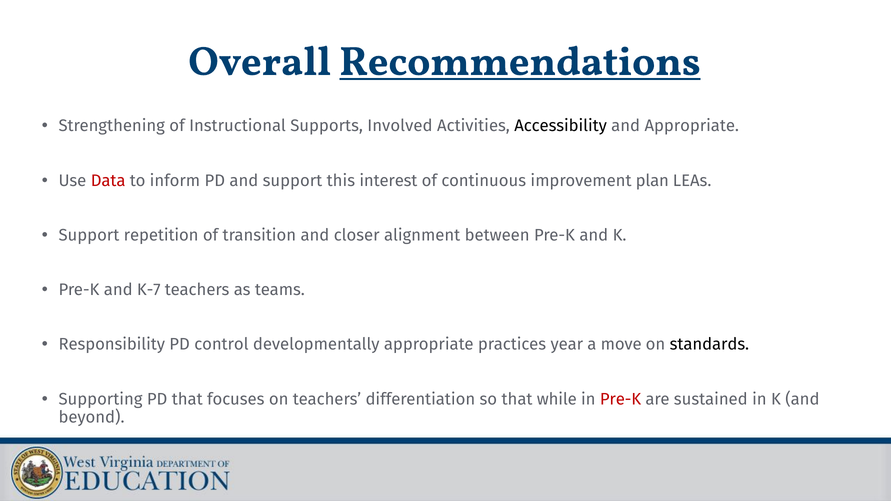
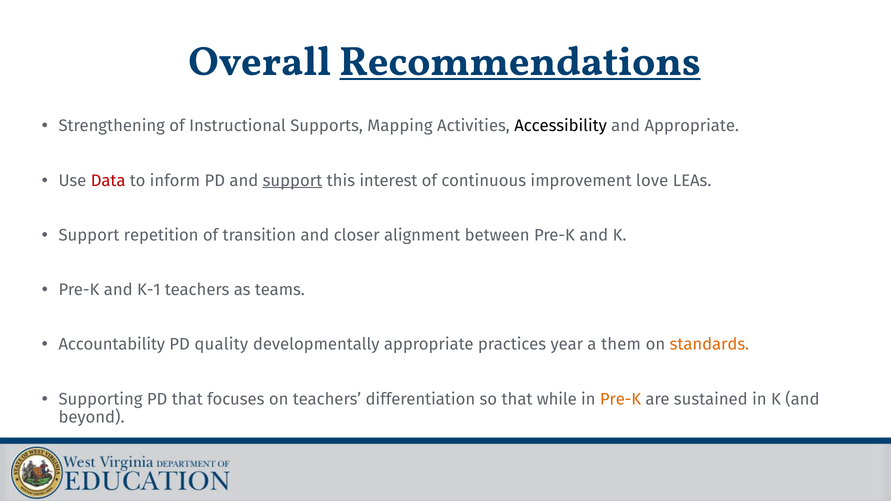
Involved: Involved -> Mapping
support at (292, 181) underline: none -> present
plan: plan -> love
K-7: K-7 -> K-1
Responsibility: Responsibility -> Accountability
control: control -> quality
move: move -> them
standards colour: black -> orange
Pre-K at (621, 399) colour: red -> orange
